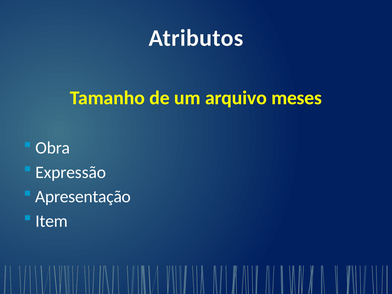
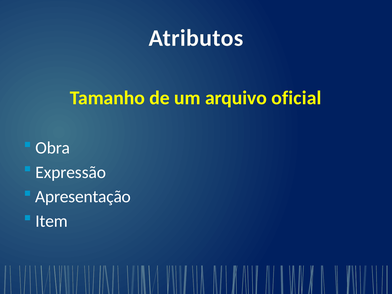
meses: meses -> oficial
